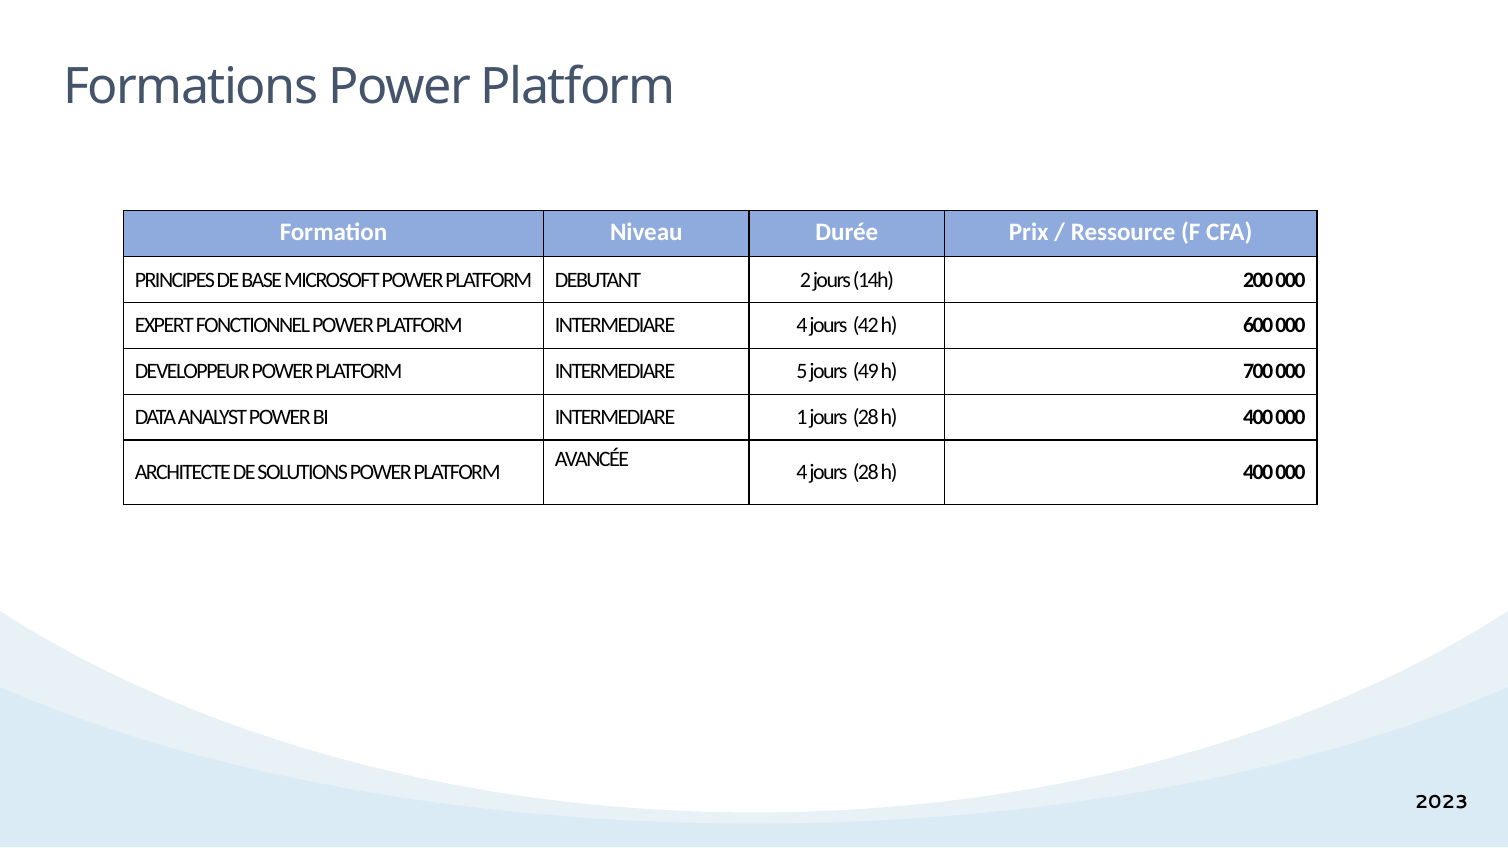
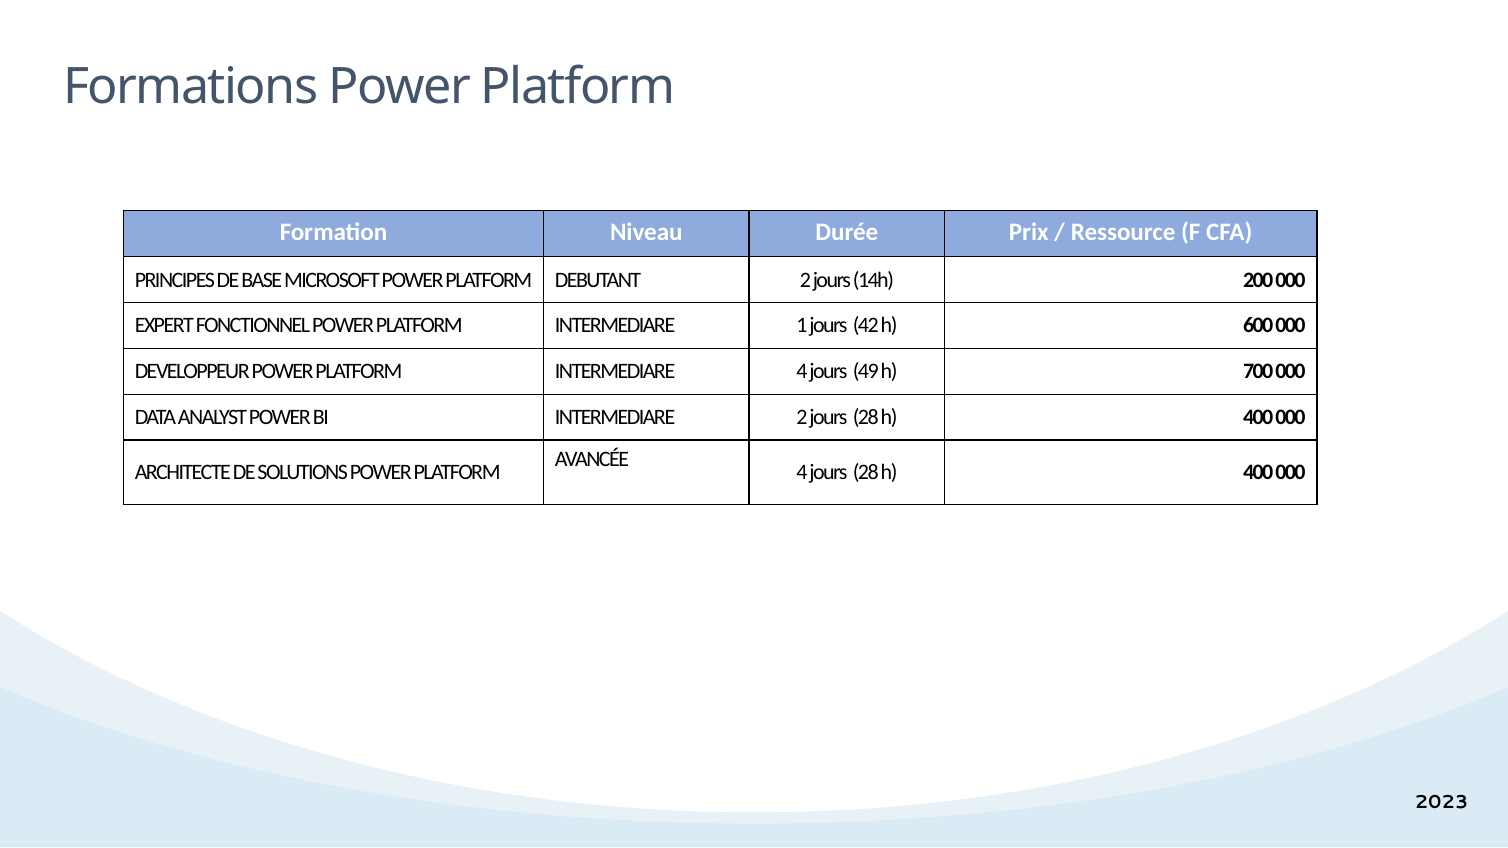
INTERMEDIARE 4: 4 -> 1
INTERMEDIARE 5: 5 -> 4
INTERMEDIARE 1: 1 -> 2
